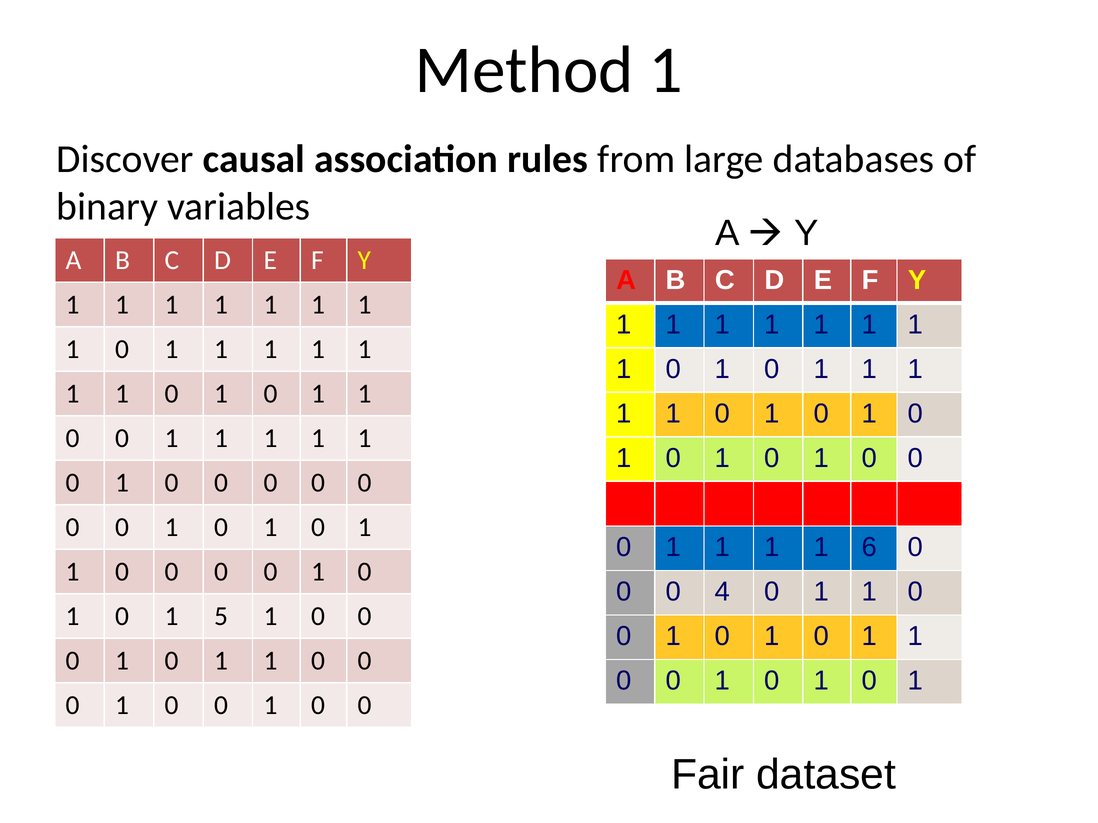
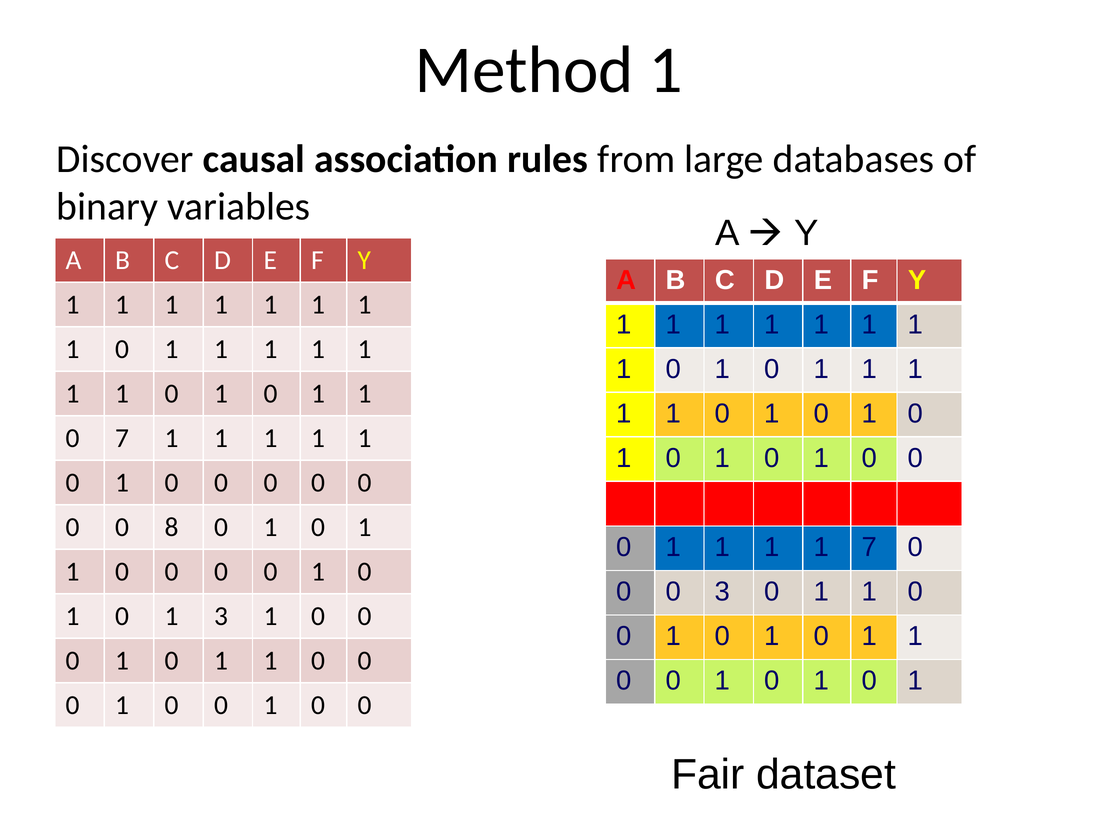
0 at (122, 439): 0 -> 7
1 at (172, 528): 1 -> 8
1 6: 6 -> 7
0 4: 4 -> 3
1 5: 5 -> 3
